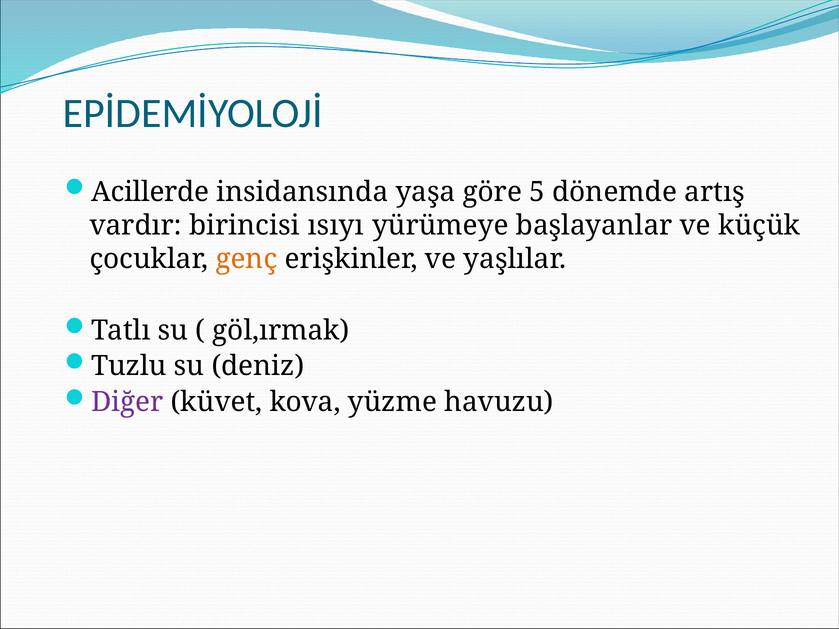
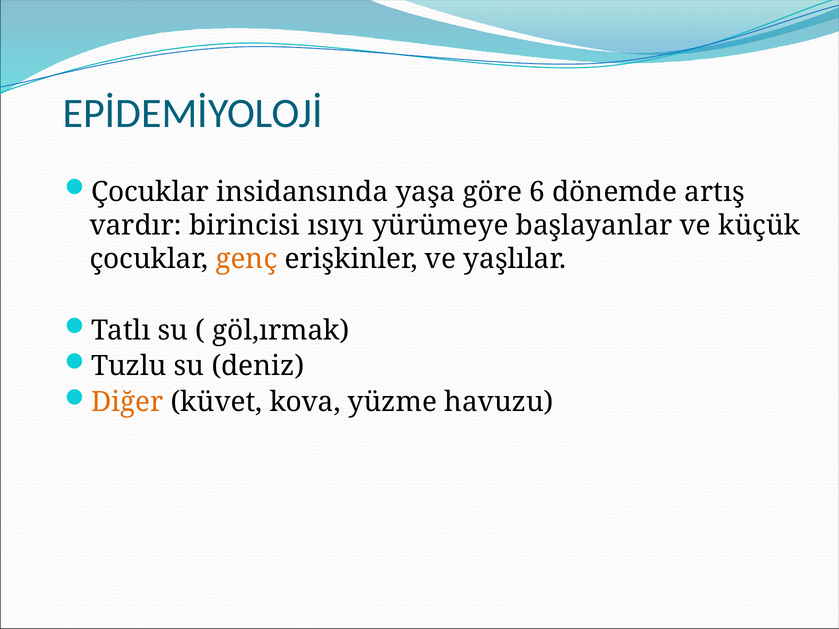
Acillerde at (150, 192): Acillerde -> Çocuklar
5: 5 -> 6
Diğer colour: purple -> orange
